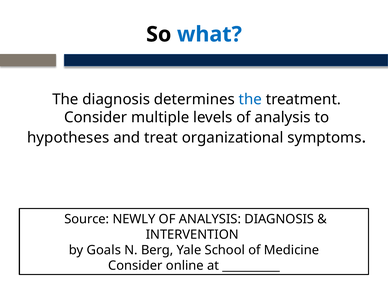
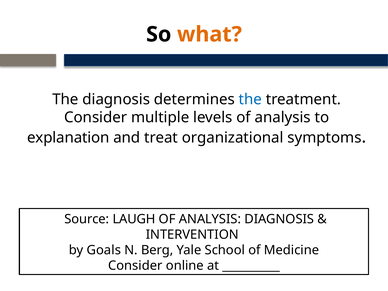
what colour: blue -> orange
hypotheses: hypotheses -> explanation
NEWLY: NEWLY -> LAUGH
